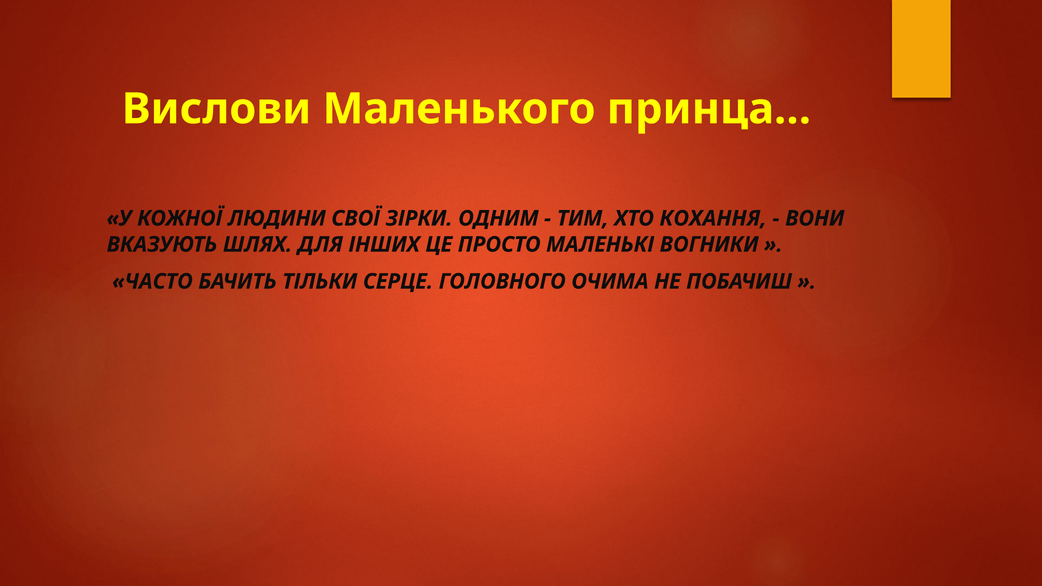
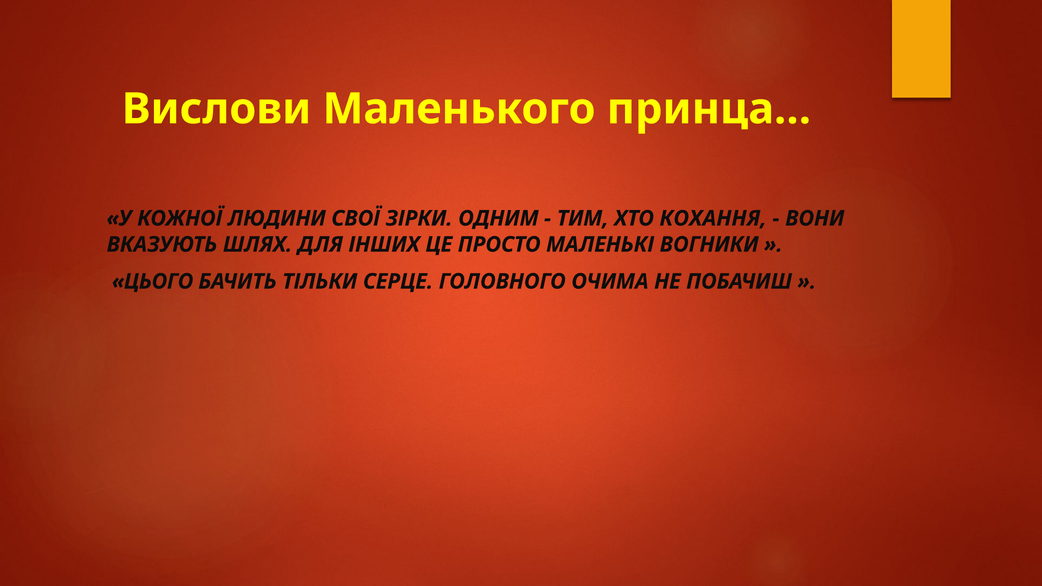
ЧАСТО: ЧАСТО -> ЦЬОГО
